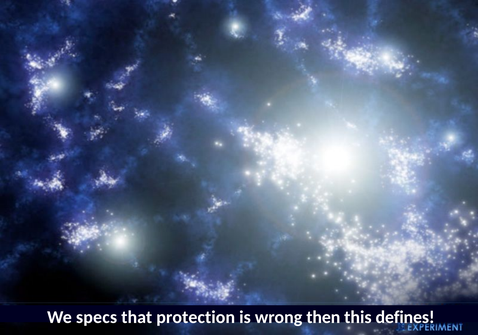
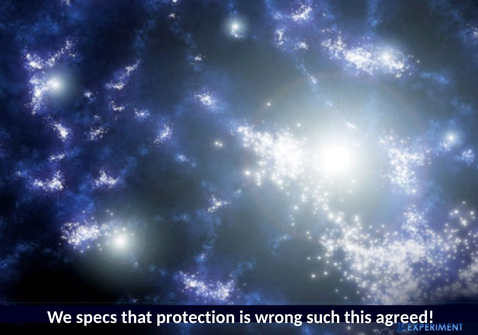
then: then -> such
defines: defines -> agreed
